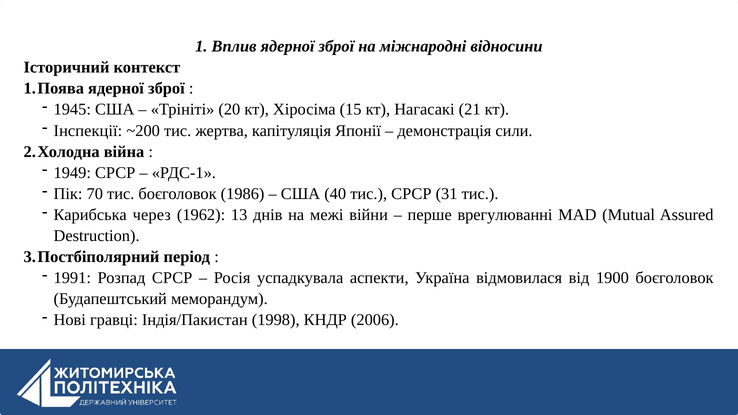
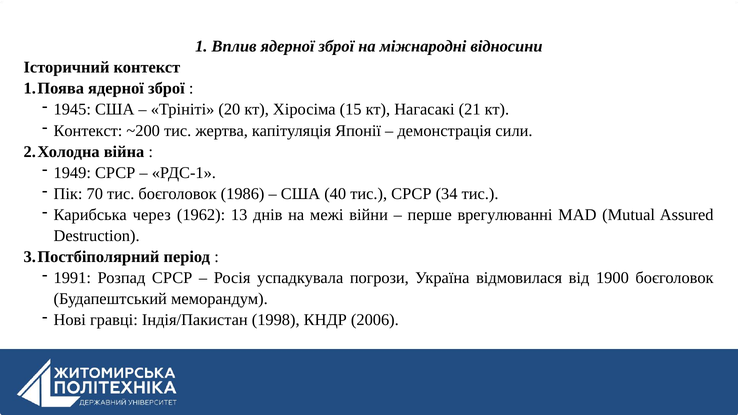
Інспекції at (88, 131): Інспекції -> Контекст
31: 31 -> 34
аспекти: аспекти -> погрози
